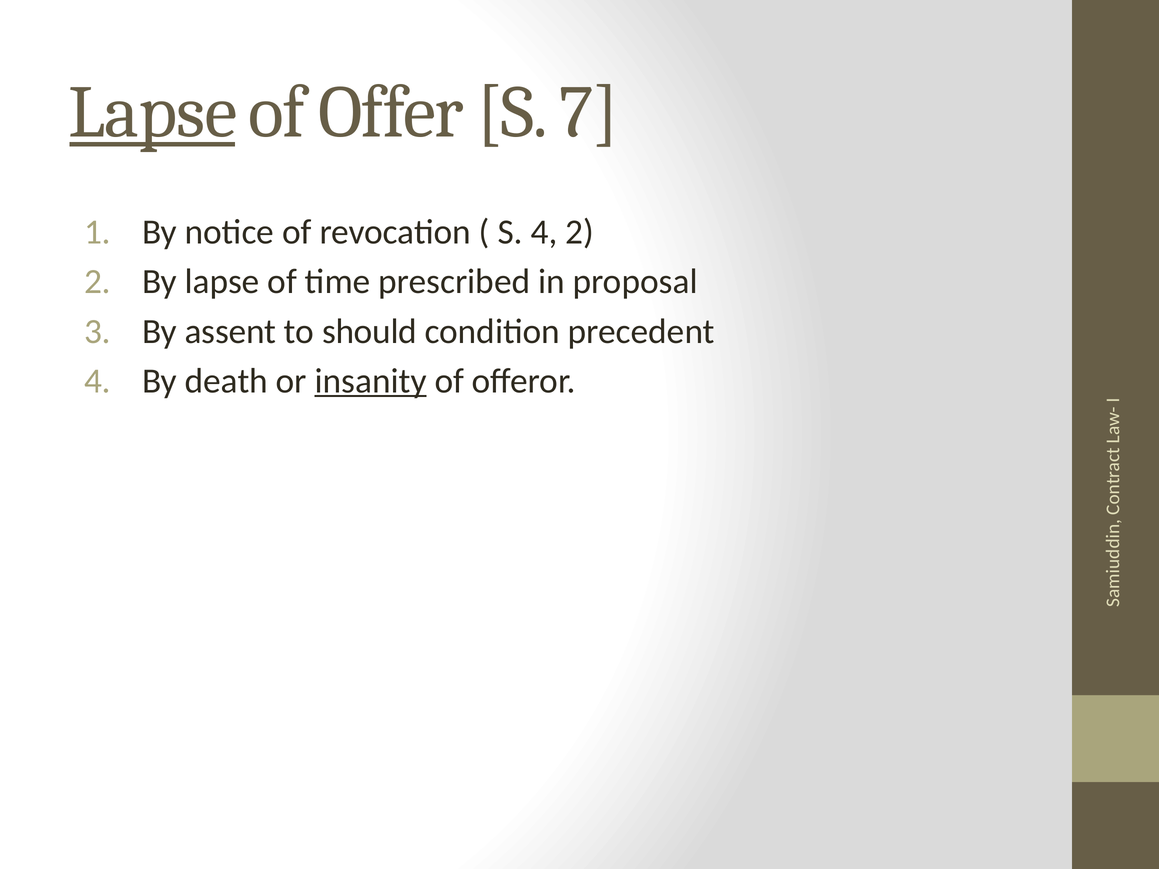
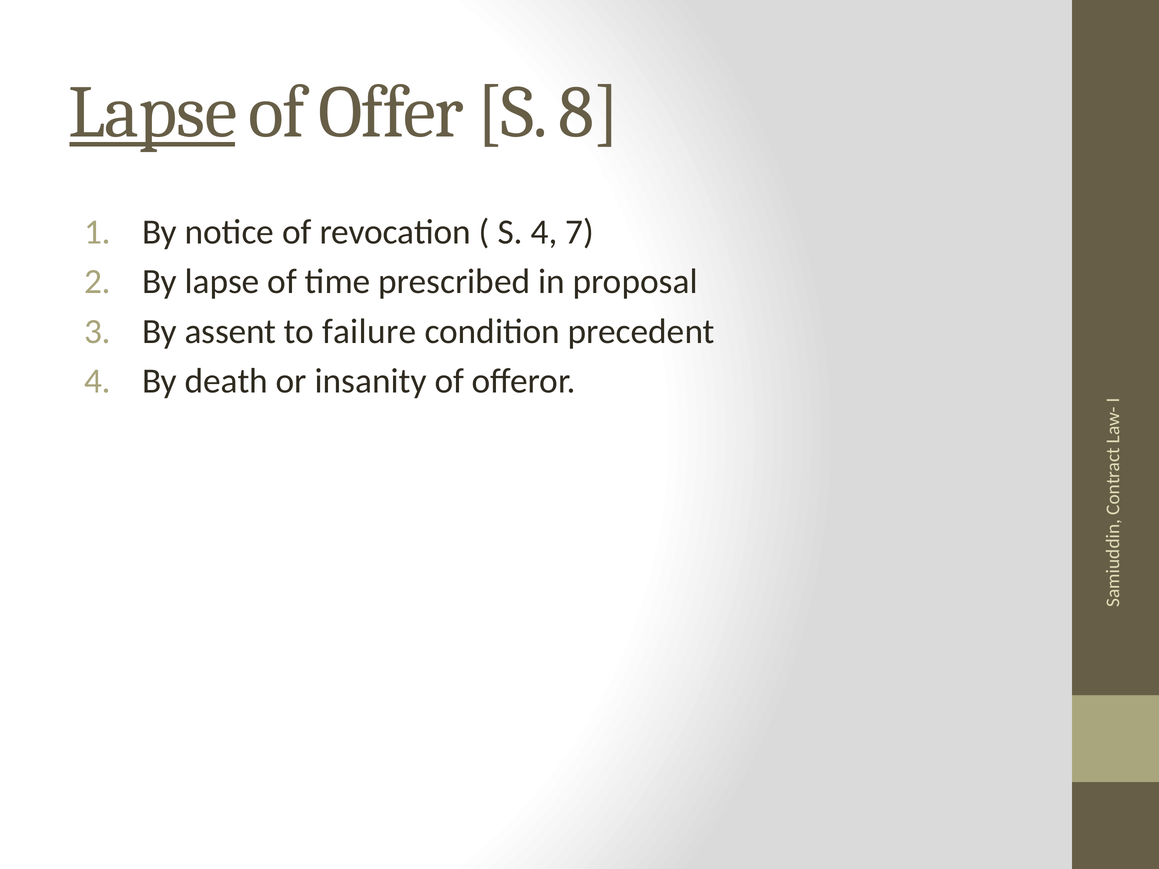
7: 7 -> 8
4 2: 2 -> 7
should: should -> failure
insanity underline: present -> none
